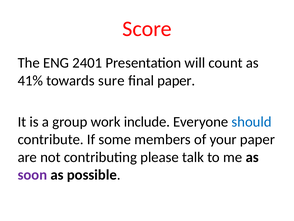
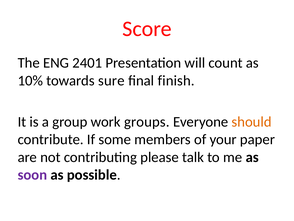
41%: 41% -> 10%
final paper: paper -> finish
include: include -> groups
should colour: blue -> orange
